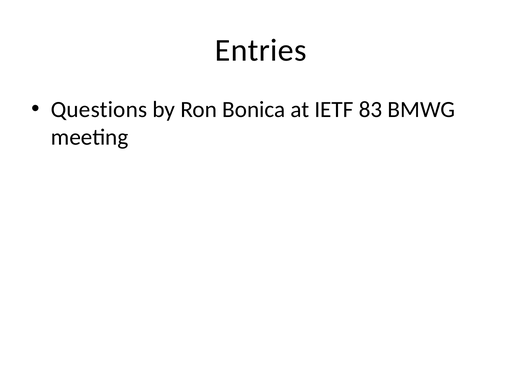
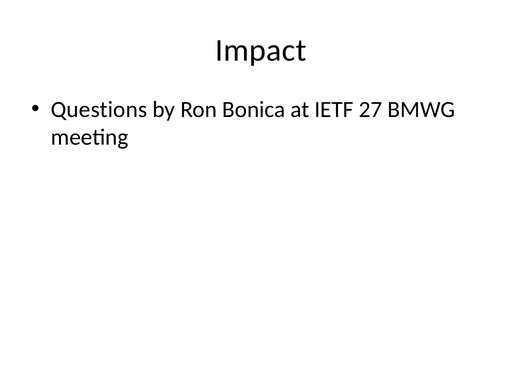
Entries: Entries -> Impact
83: 83 -> 27
